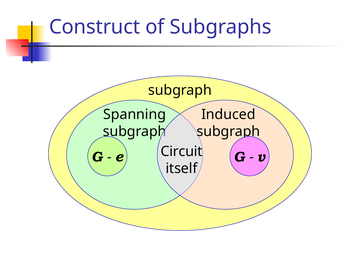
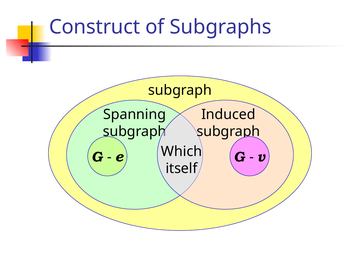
Circuit: Circuit -> Which
